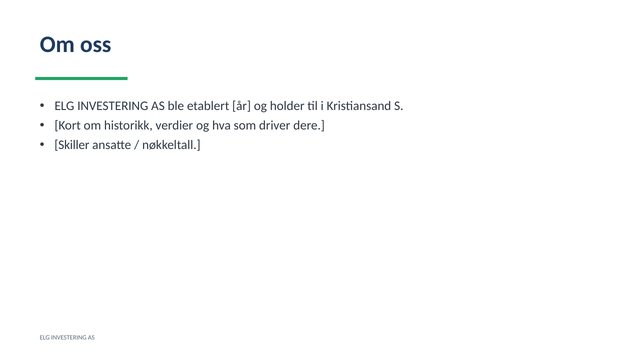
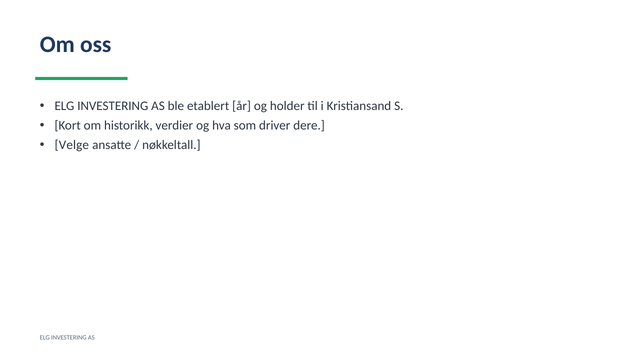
Skiller: Skiller -> Velge
